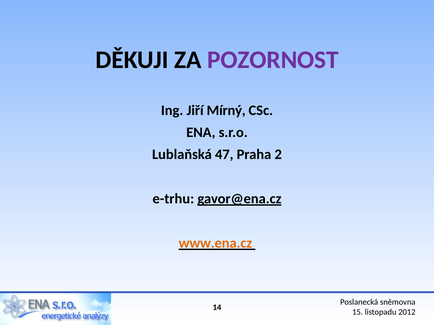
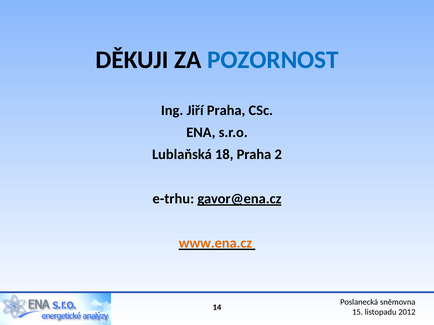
POZORNOST colour: purple -> blue
Jiří Mírný: Mírný -> Praha
47: 47 -> 18
